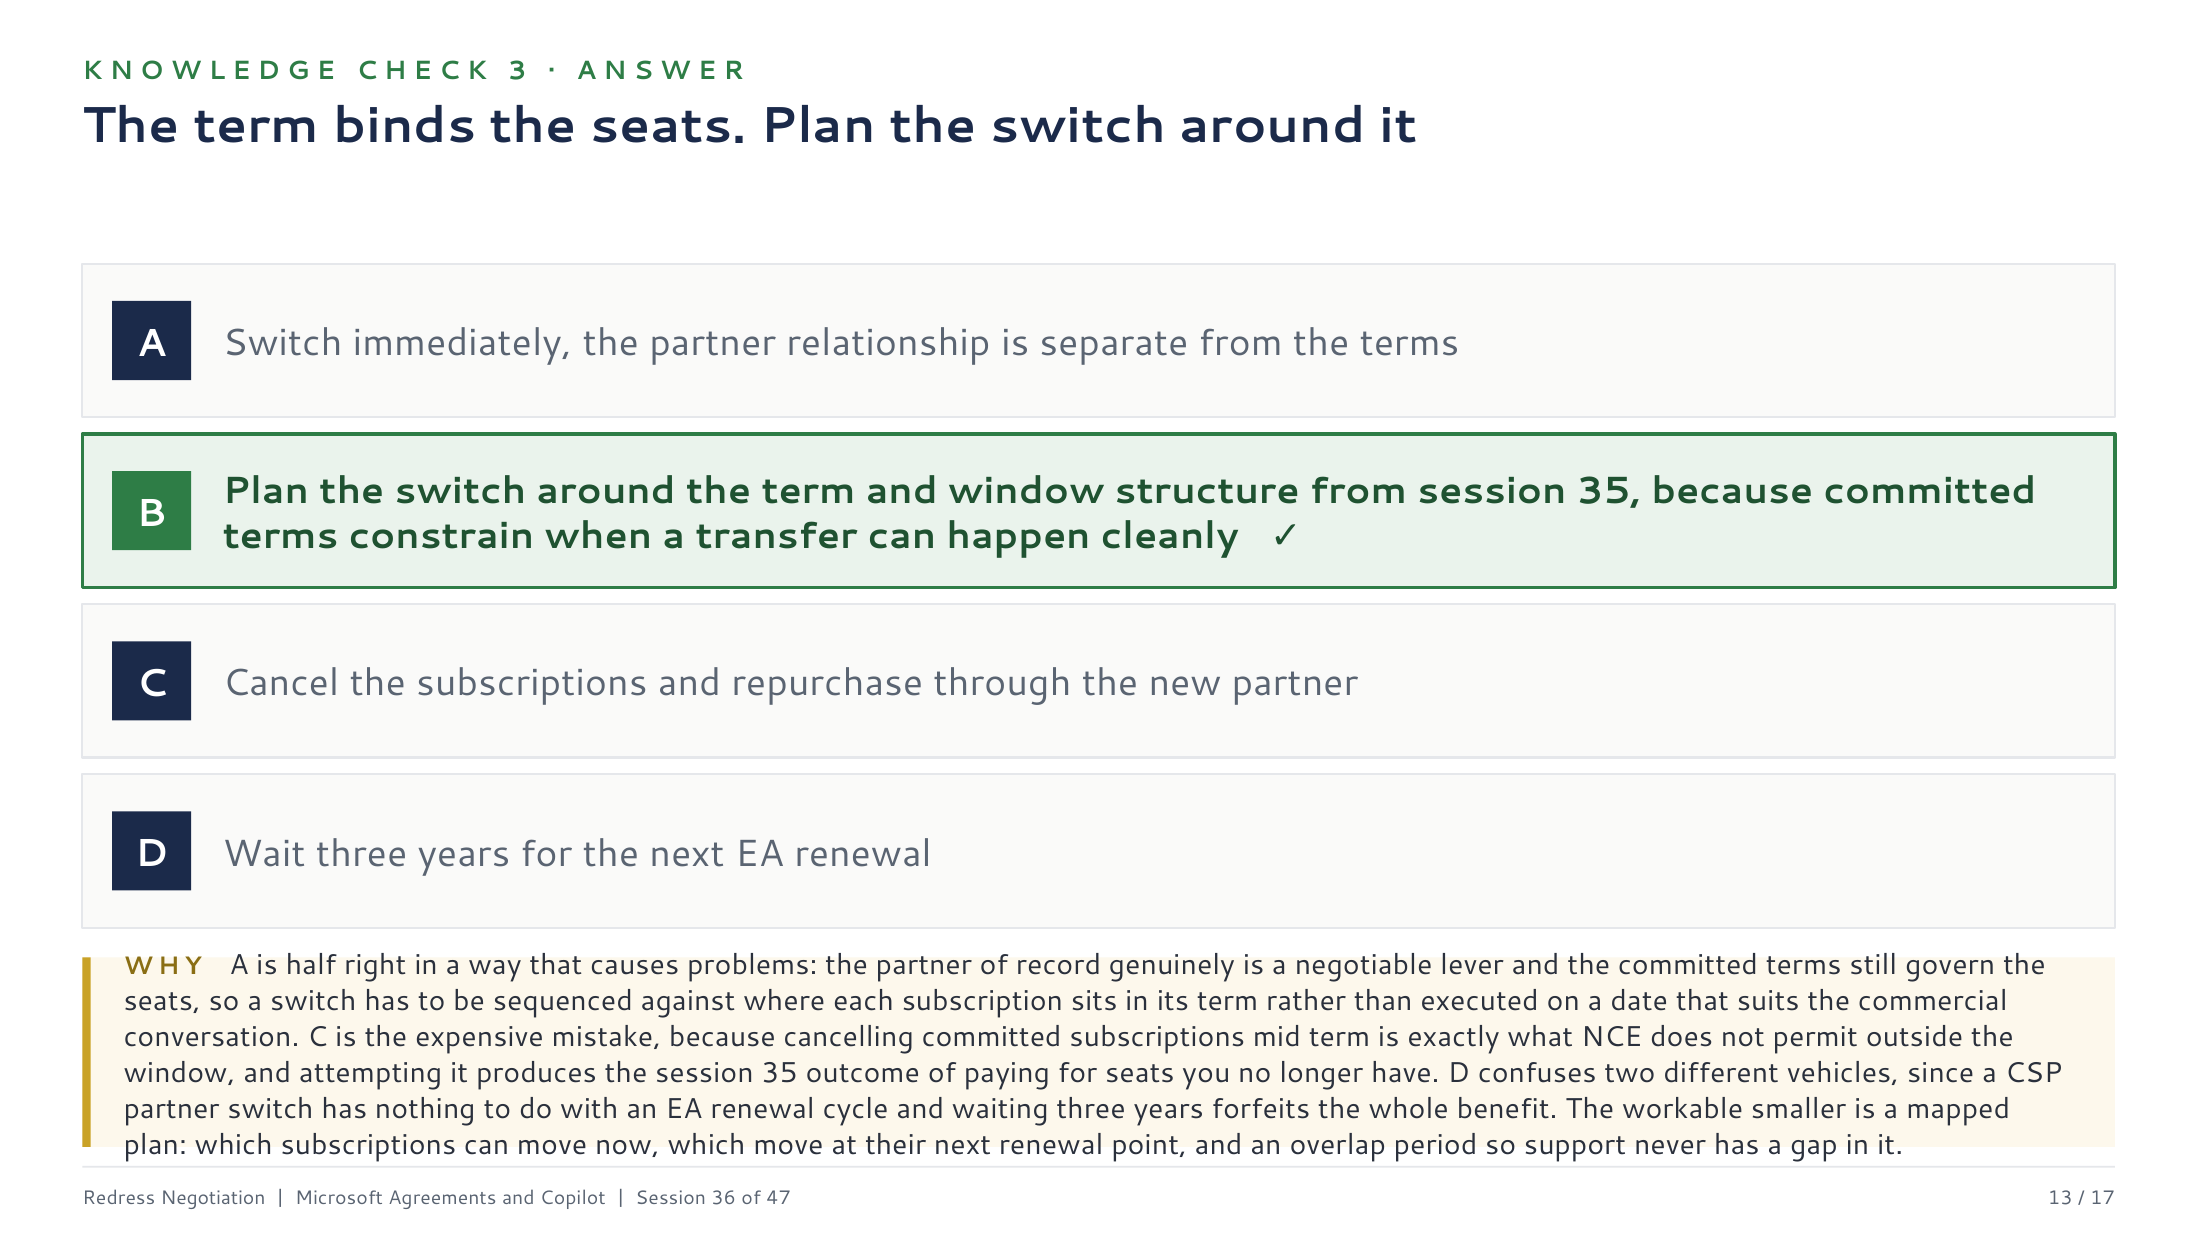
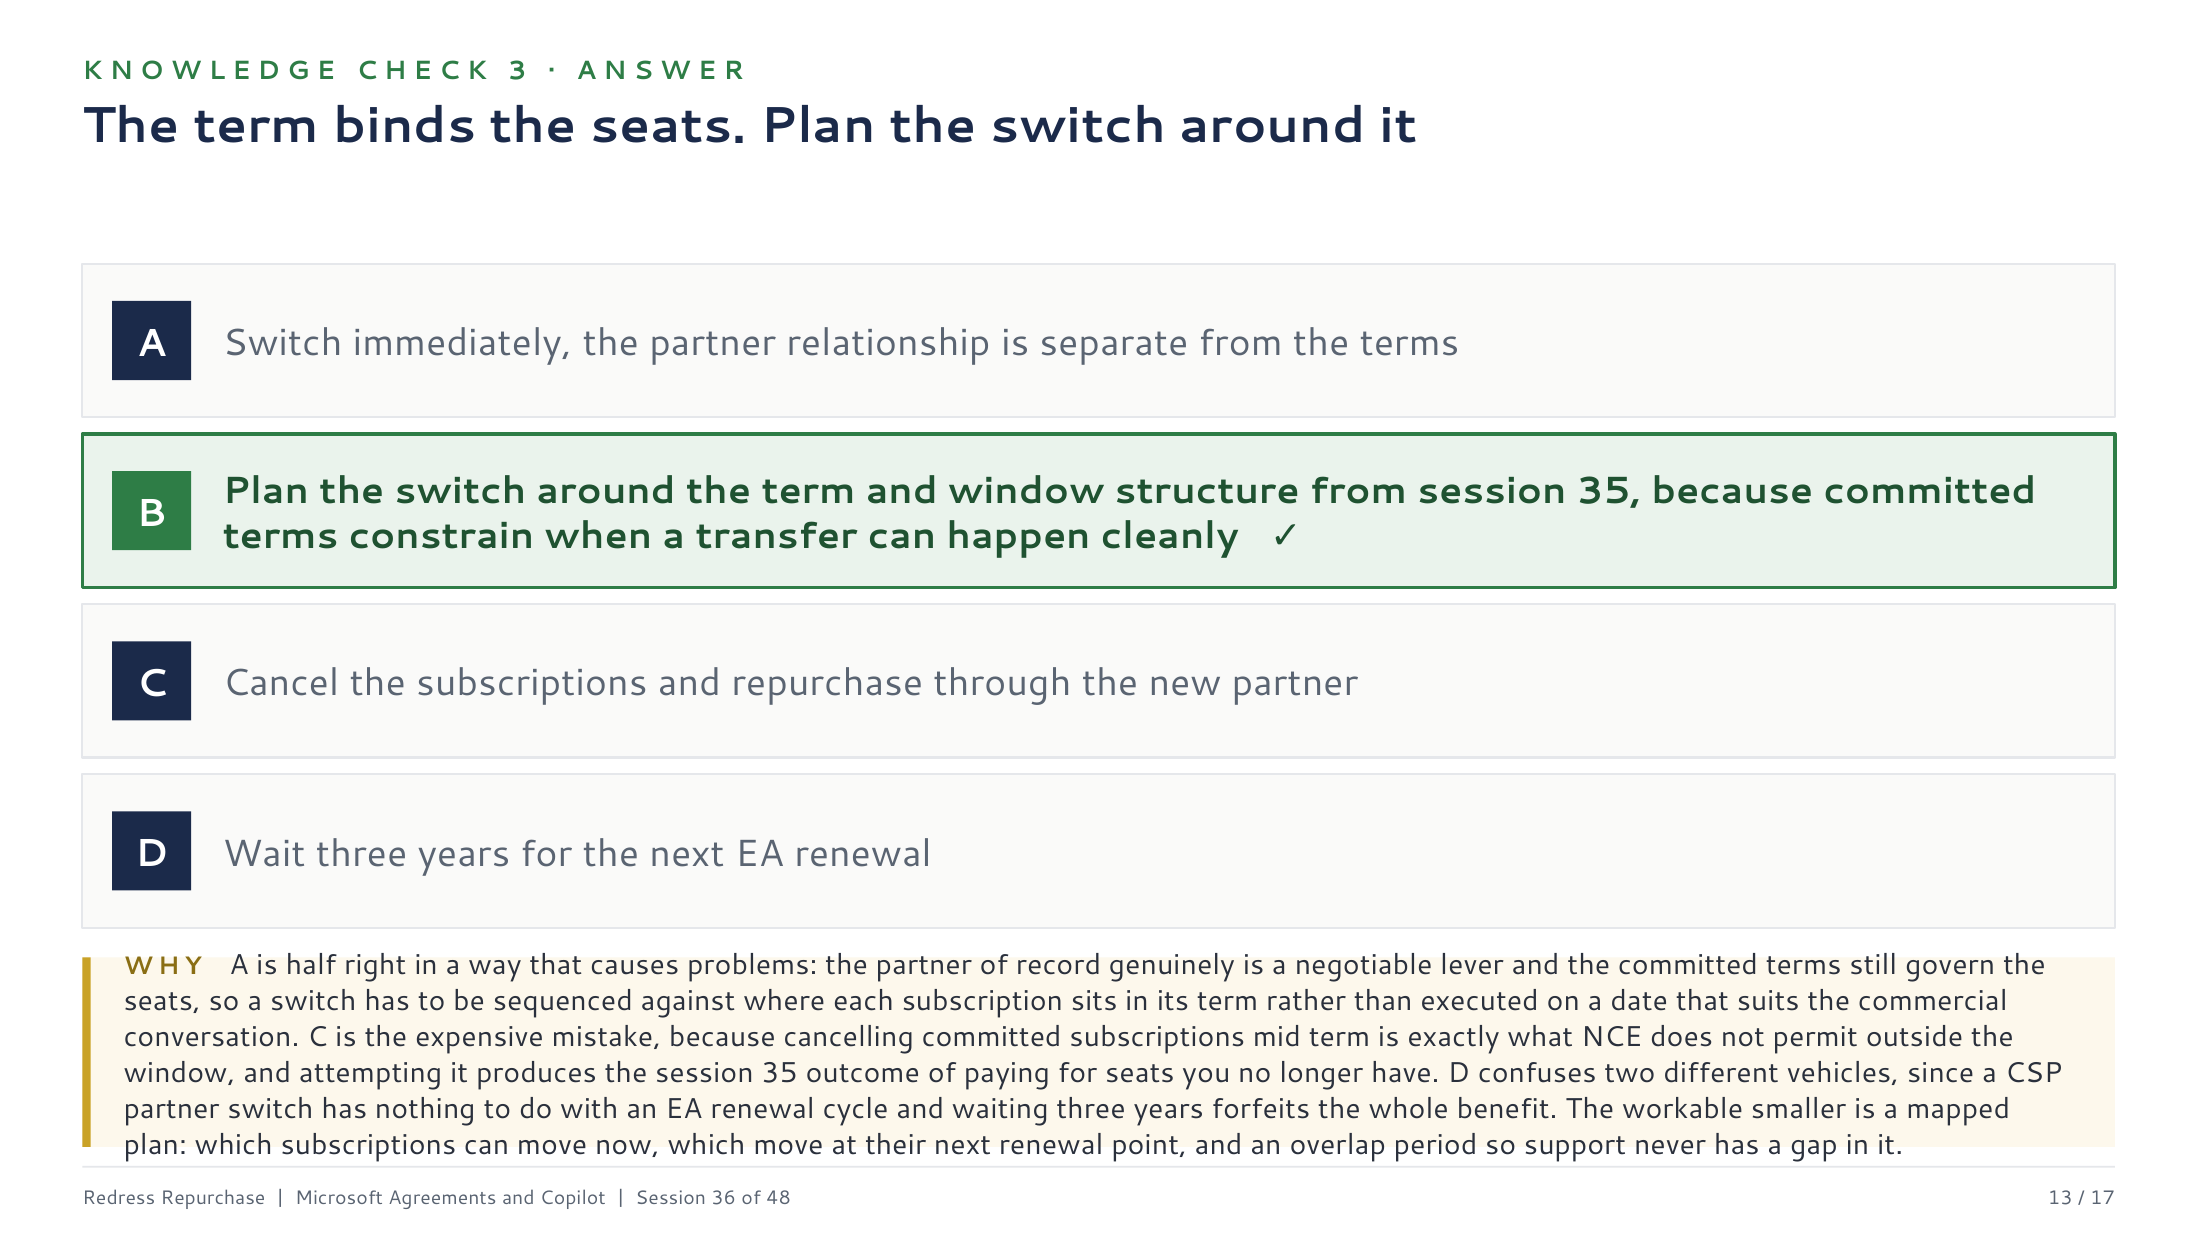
Redress Negotiation: Negotiation -> Repurchase
47: 47 -> 48
